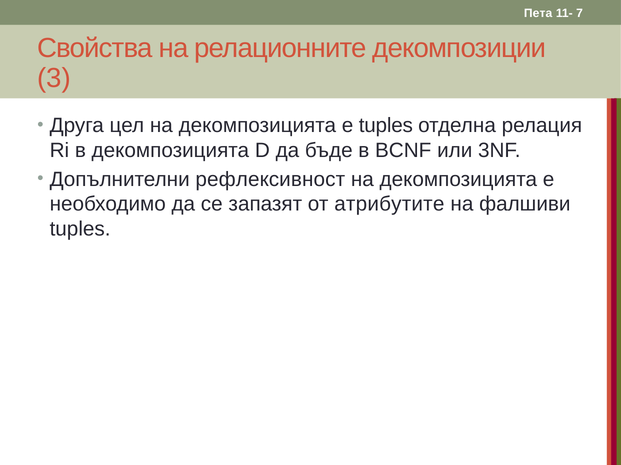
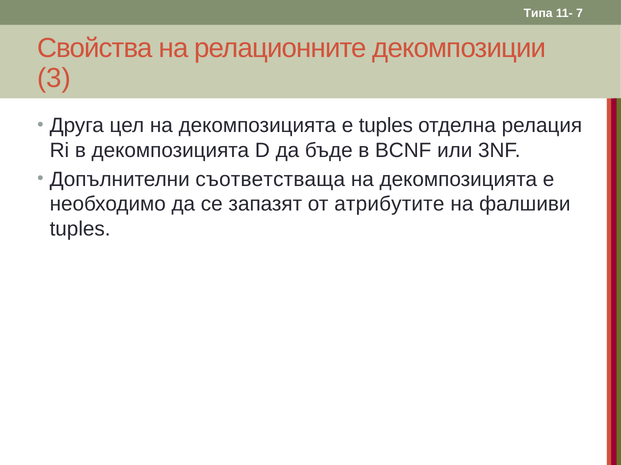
Пета: Пета -> Типа
рефлексивност: рефлексивност -> съответстваща
